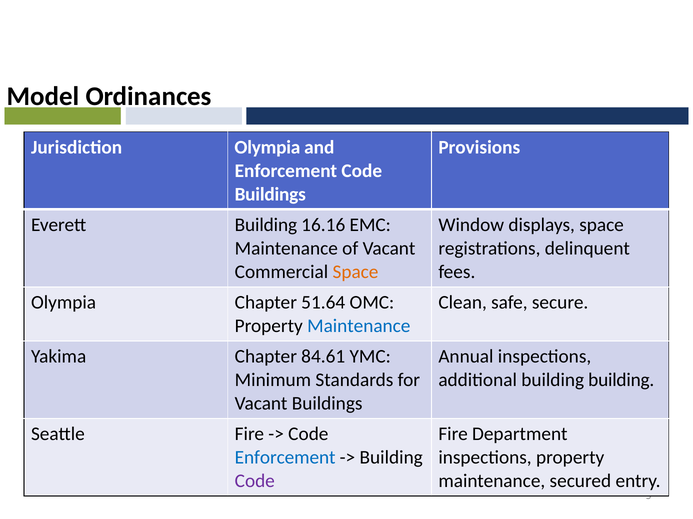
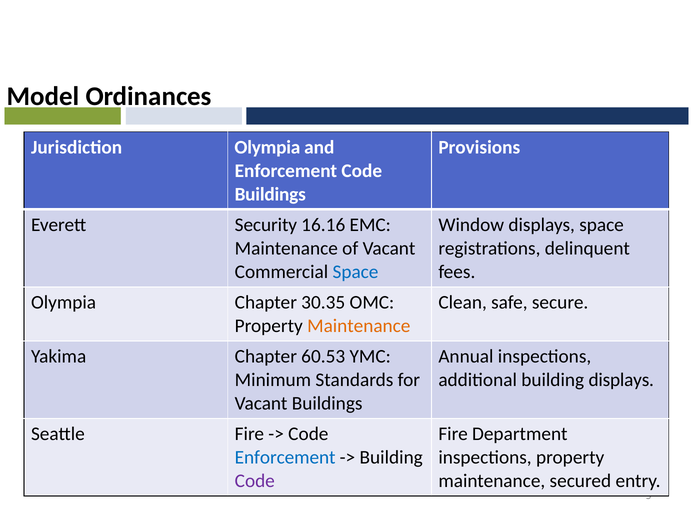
Everett Building: Building -> Security
Space at (355, 272) colour: orange -> blue
51.64: 51.64 -> 30.35
Maintenance at (359, 326) colour: blue -> orange
84.61: 84.61 -> 60.53
building building: building -> displays
